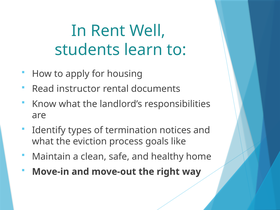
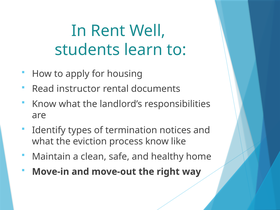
process goals: goals -> know
